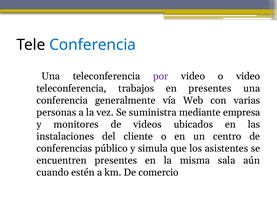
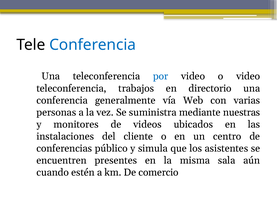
por colour: purple -> blue
en presentes: presentes -> directorio
empresa: empresa -> nuestras
